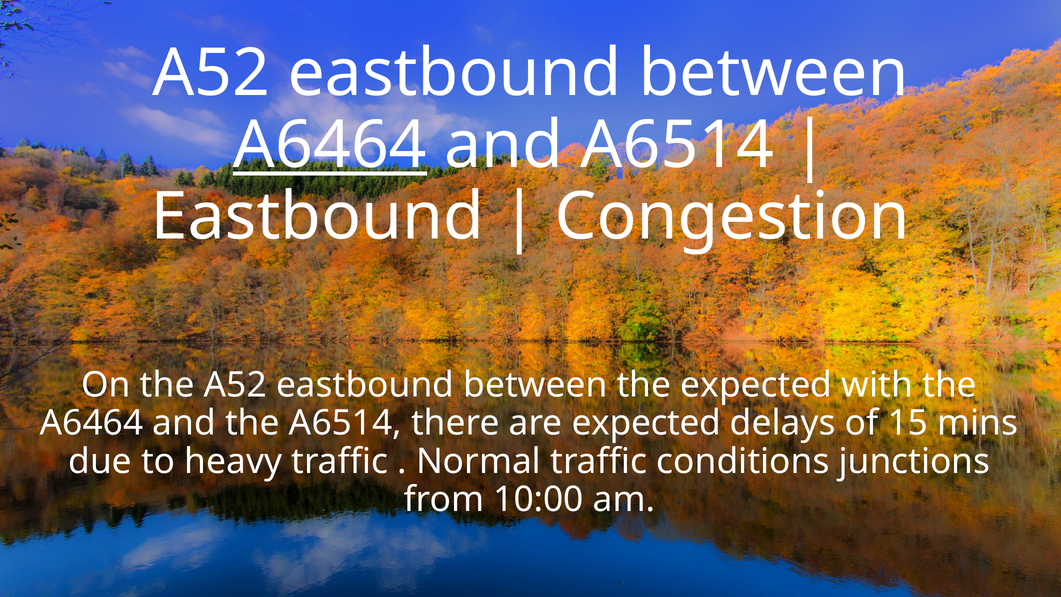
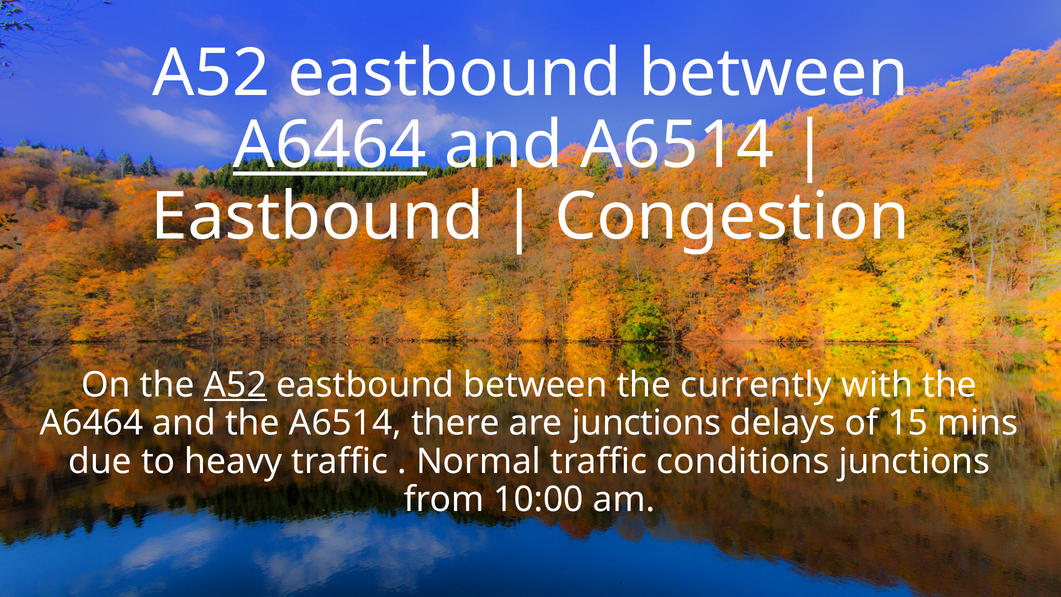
A52 at (235, 385) underline: none -> present
the expected: expected -> currently
are expected: expected -> junctions
